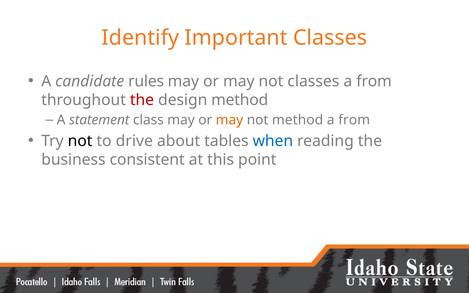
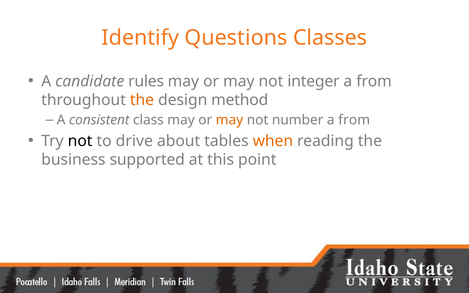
Important: Important -> Questions
not classes: classes -> integer
the at (142, 100) colour: red -> orange
statement: statement -> consistent
not method: method -> number
when colour: blue -> orange
consistent: consistent -> supported
